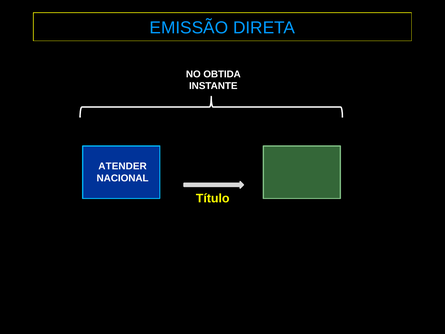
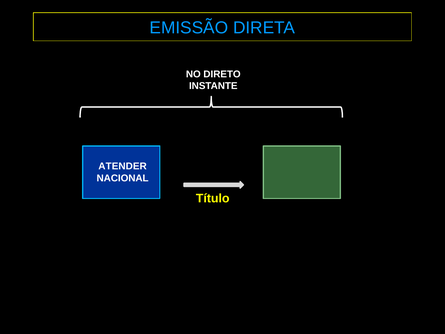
OBTIDA: OBTIDA -> DIRETO
